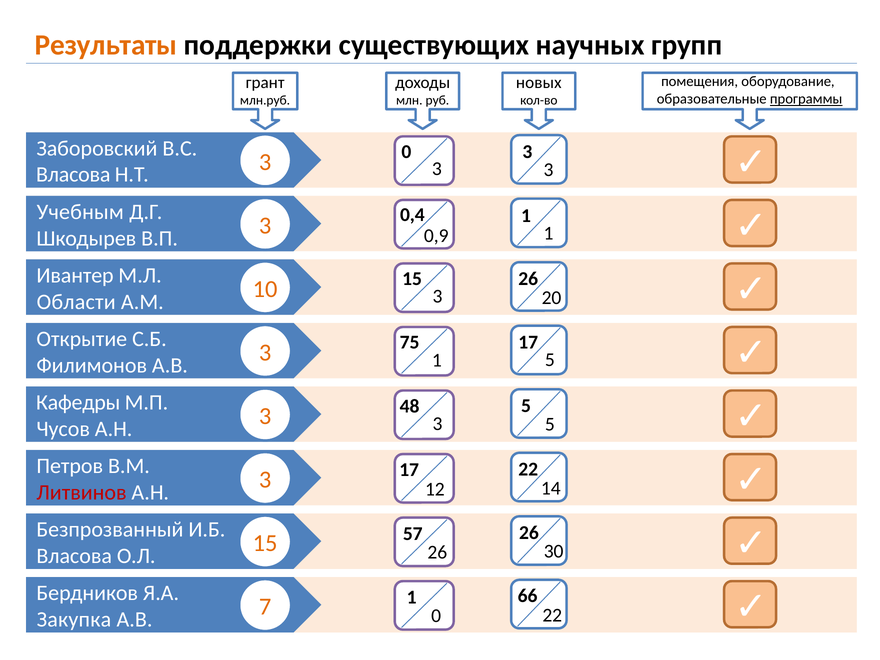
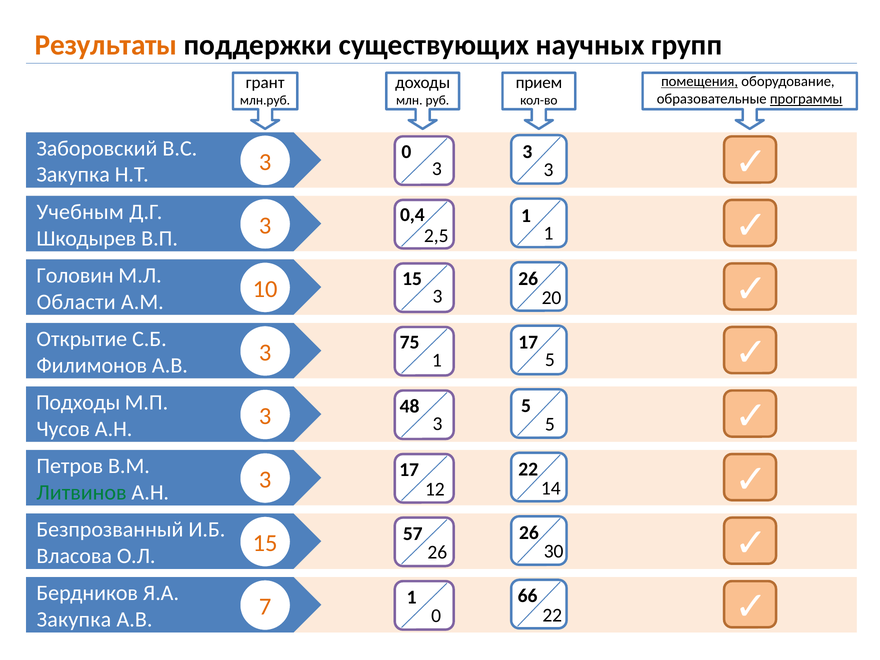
новых: новых -> прием
помещения underline: none -> present
Власова at (73, 175): Власова -> Закупка
0,9: 0,9 -> 2,5
Ивантер: Ивантер -> Головин
Кафедры: Кафедры -> Подходы
Литвинов colour: red -> green
